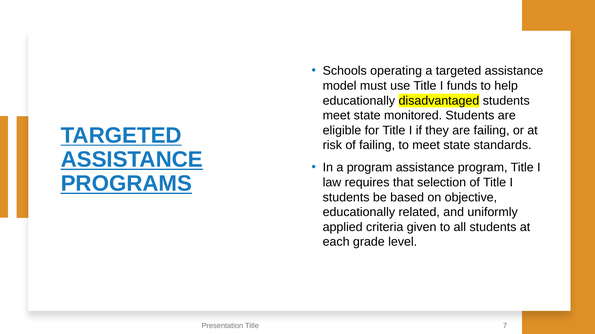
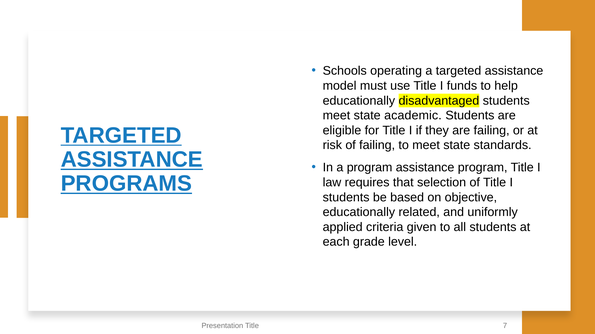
monitored: monitored -> academic
